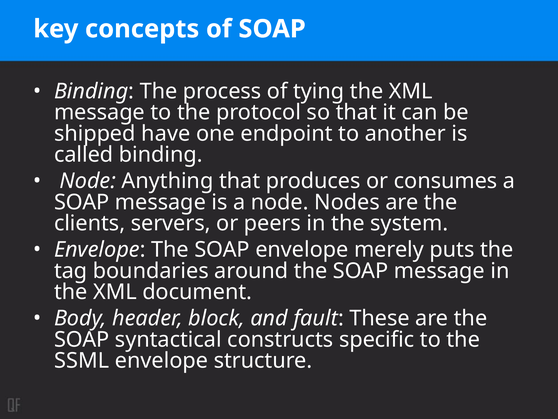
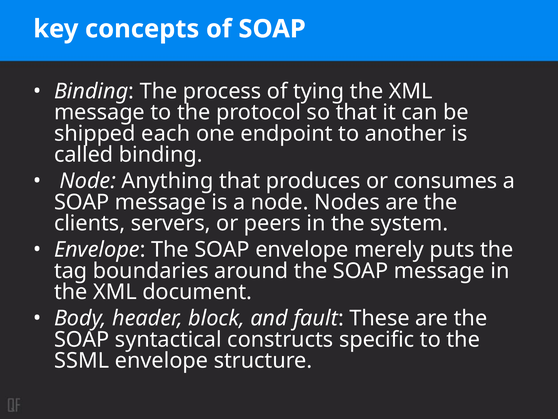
have: have -> each
